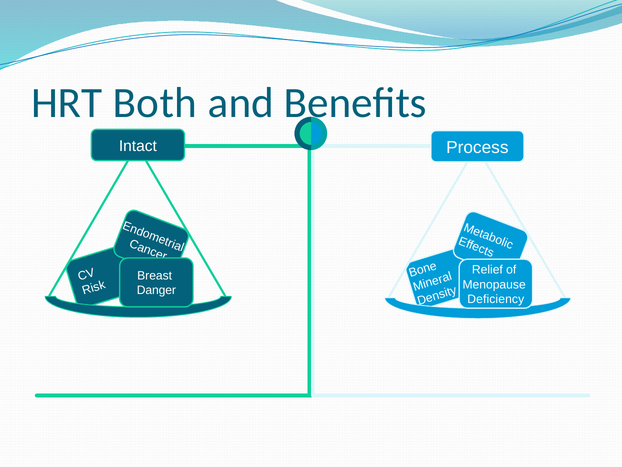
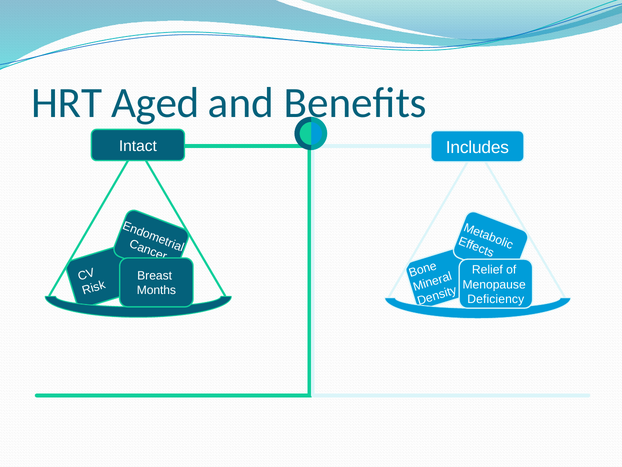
Both: Both -> Aged
Process: Process -> Includes
Danger: Danger -> Months
